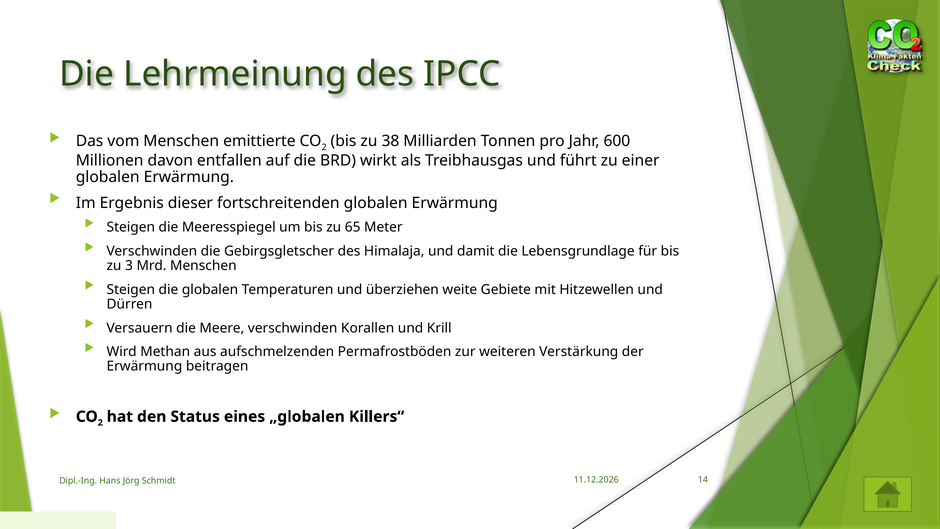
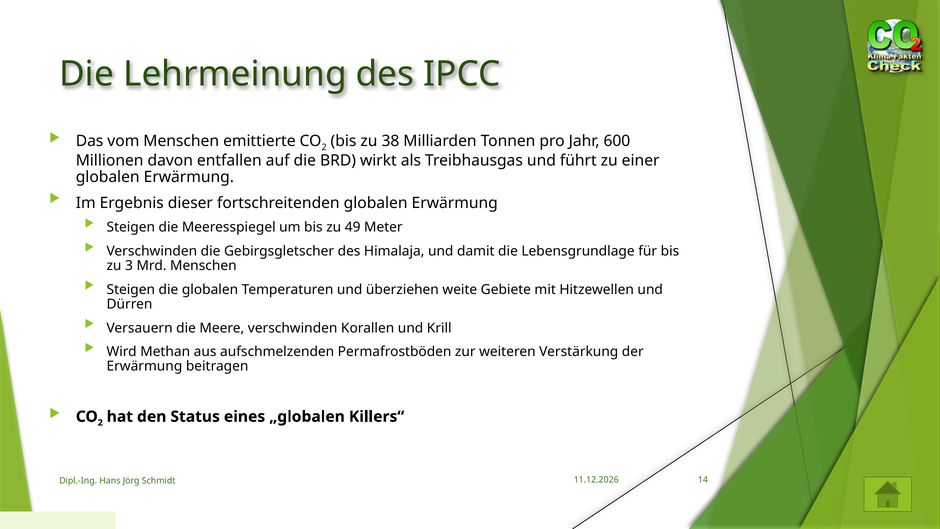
65: 65 -> 49
